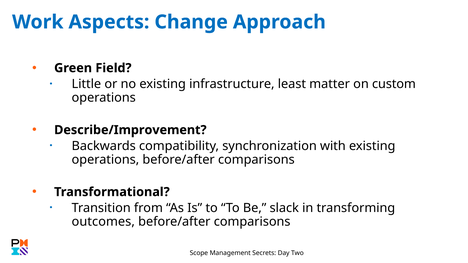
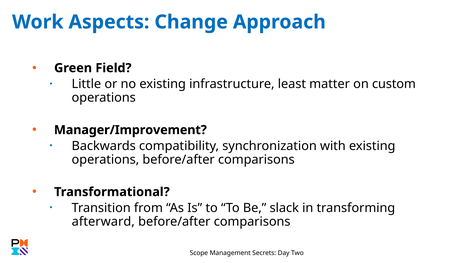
Describe/Improvement: Describe/Improvement -> Manager/Improvement
outcomes: outcomes -> afterward
